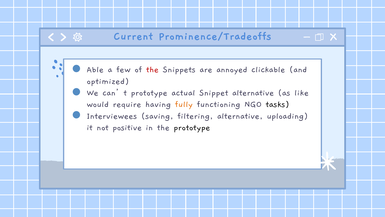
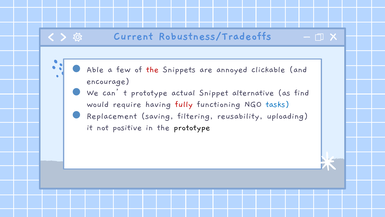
Prominence/Tradeoffs: Prominence/Tradeoffs -> Robustness/Tradeoffs
optimized: optimized -> encourage
like: like -> find
fully colour: orange -> red
tasks colour: black -> blue
Interviewees: Interviewees -> Replacement
filtering alternative: alternative -> reusability
